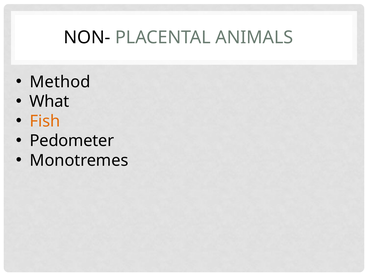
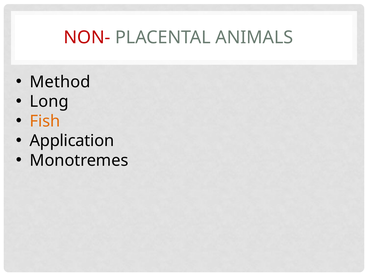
NON- colour: black -> red
What: What -> Long
Pedometer: Pedometer -> Application
